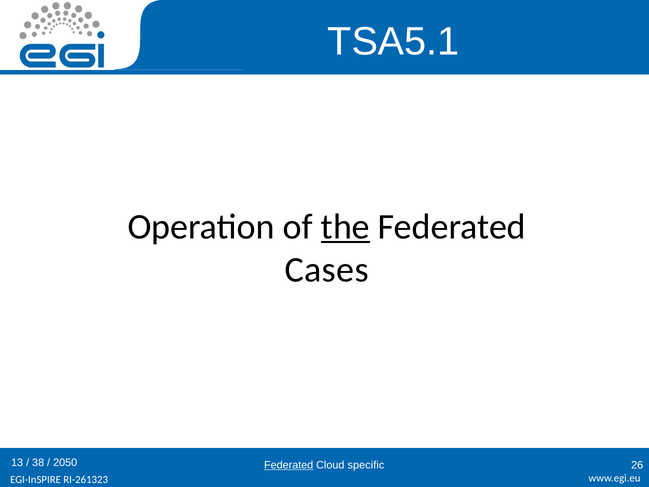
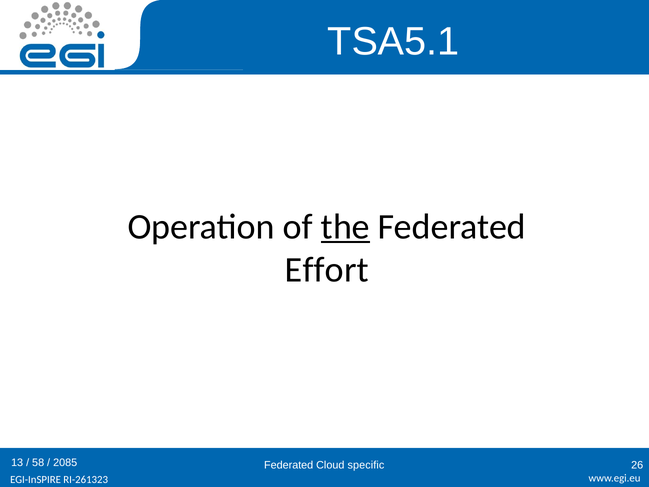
Cases: Cases -> Effort
38: 38 -> 58
2050: 2050 -> 2085
Federated at (289, 465) underline: present -> none
